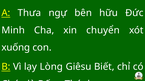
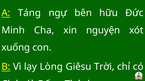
Thưa: Thưa -> Táng
chuyển: chuyển -> nguyện
Biết: Biết -> Trời
